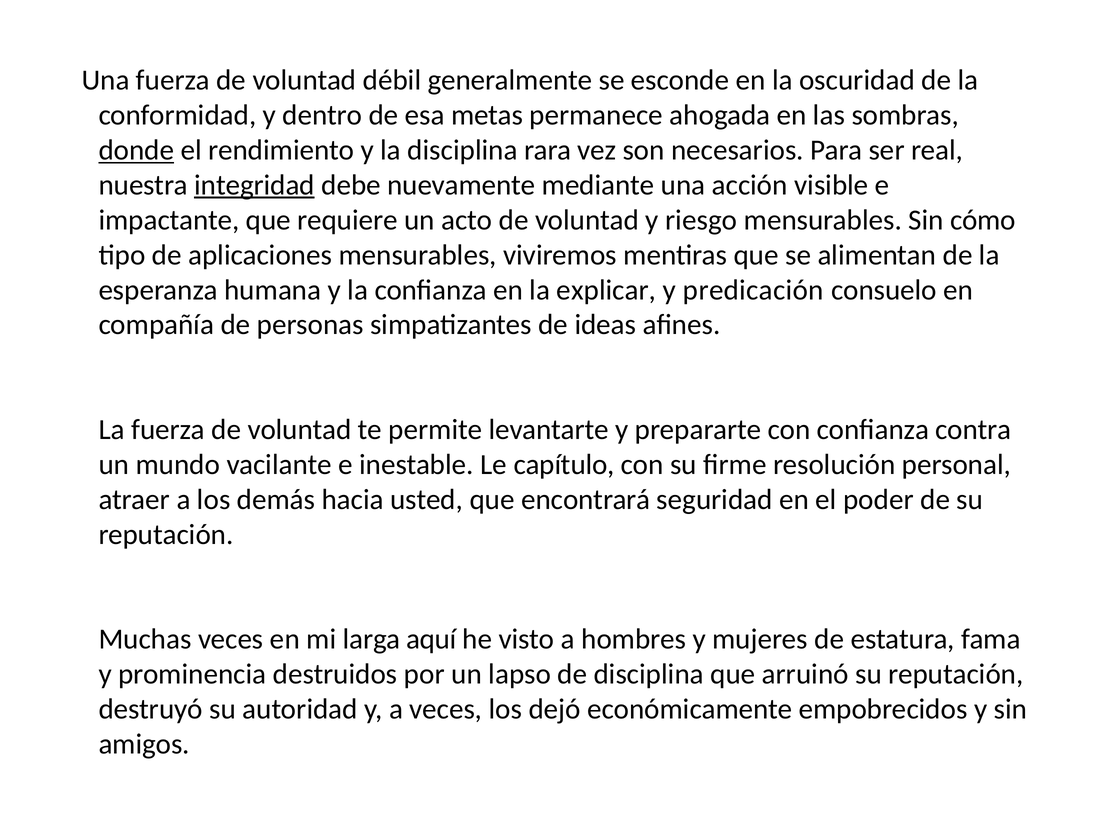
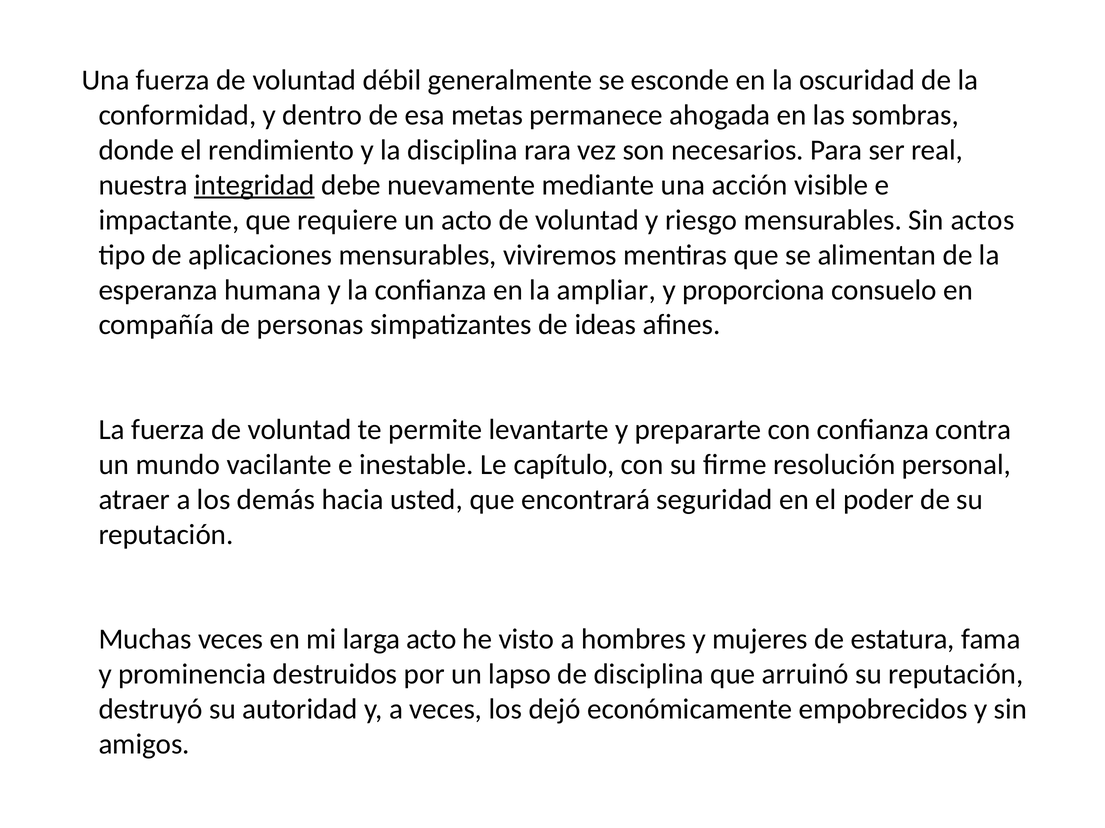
donde underline: present -> none
cómo: cómo -> actos
explicar: explicar -> ampliar
predicación: predicación -> proporciona
larga aquí: aquí -> acto
